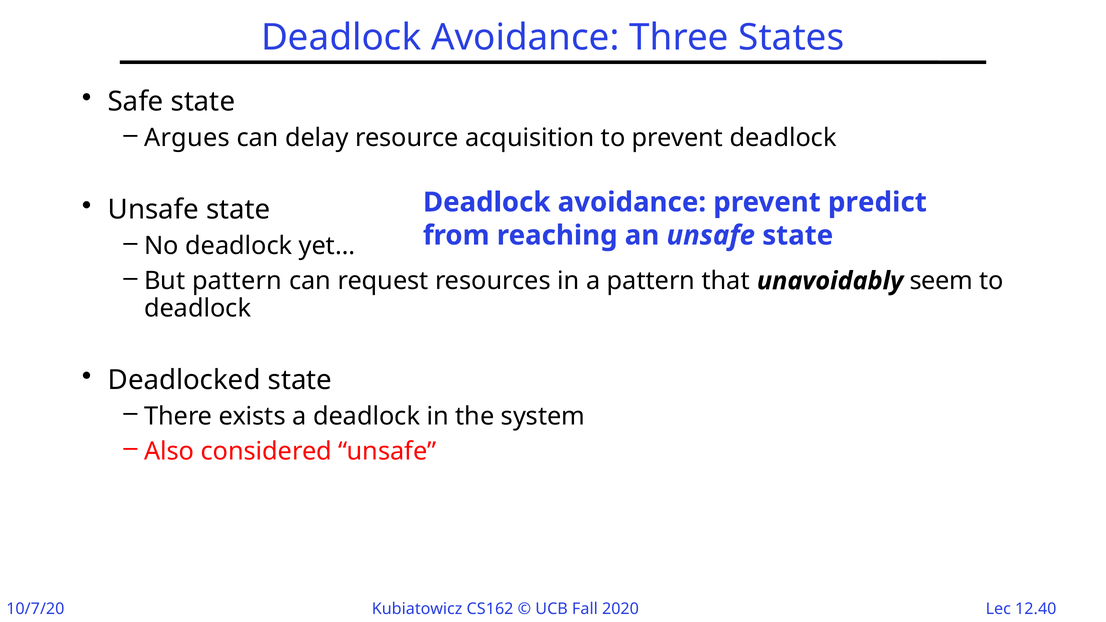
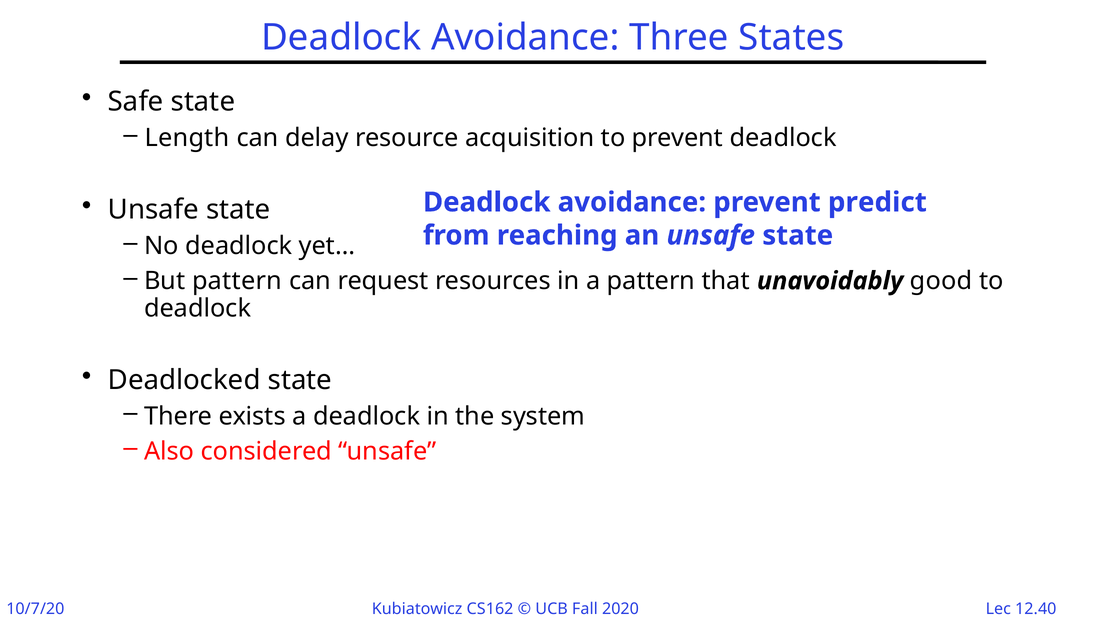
Argues: Argues -> Length
seem: seem -> good
